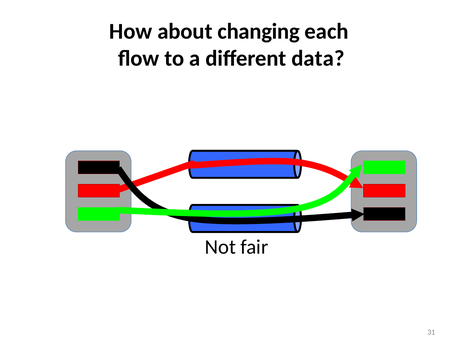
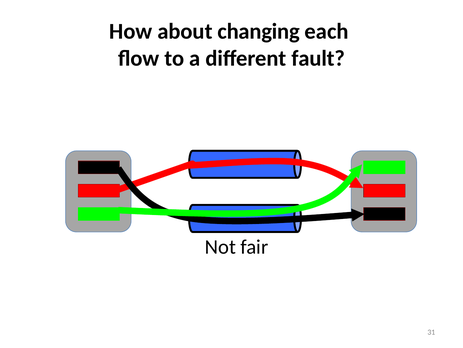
data: data -> fault
